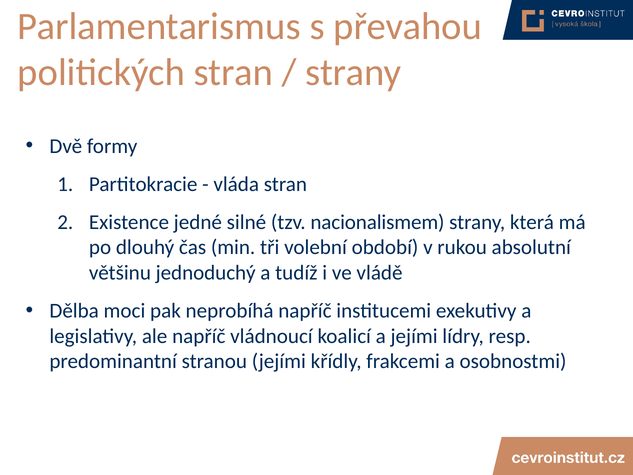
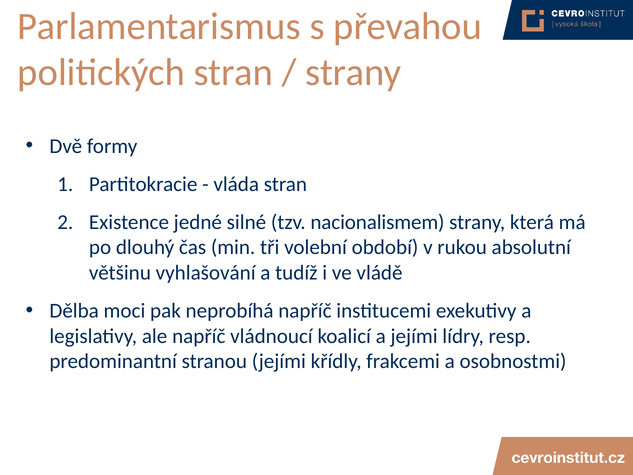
jednoduchý: jednoduchý -> vyhlašování
